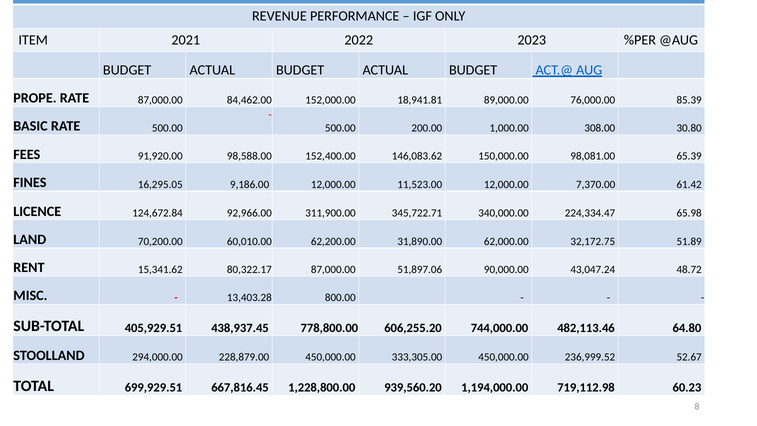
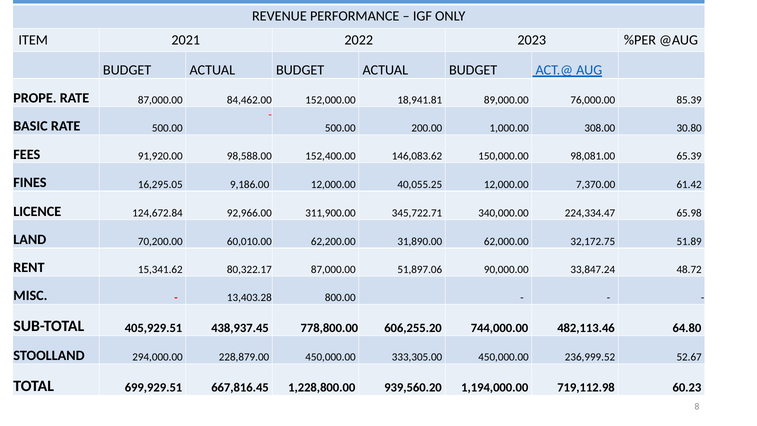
11,523.00: 11,523.00 -> 40,055.25
43,047.24: 43,047.24 -> 33,847.24
